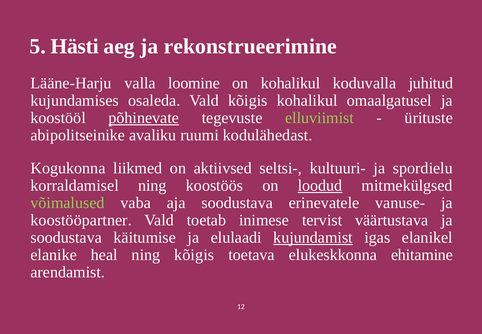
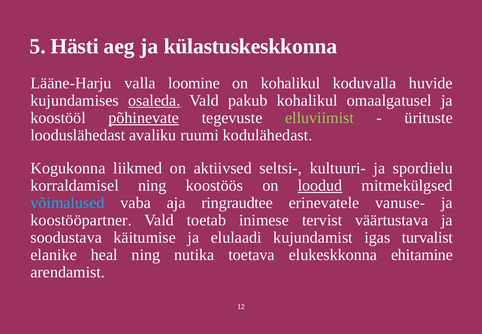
rekonstrueerimine: rekonstrueerimine -> külastuskeskkonna
juhitud: juhitud -> huvide
osaleda underline: none -> present
Vald kõigis: kõigis -> pakub
abipolitseinike: abipolitseinike -> looduslähedast
võimalused colour: light green -> light blue
aja soodustava: soodustava -> ringraudtee
kujundamist underline: present -> none
elanikel: elanikel -> turvalist
ning kõigis: kõigis -> nutika
